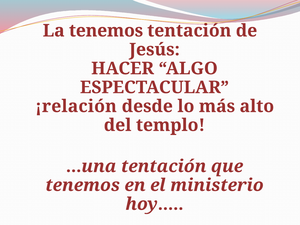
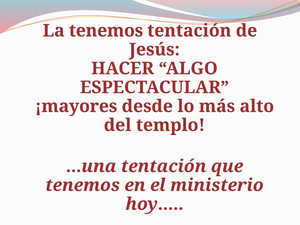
¡relación: ¡relación -> ¡mayores
